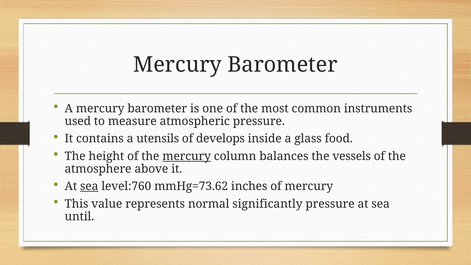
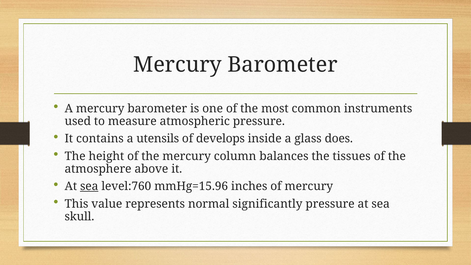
food: food -> does
mercury at (187, 156) underline: present -> none
vessels: vessels -> tissues
mmHg=73.62: mmHg=73.62 -> mmHg=15.96
until: until -> skull
